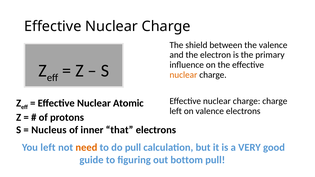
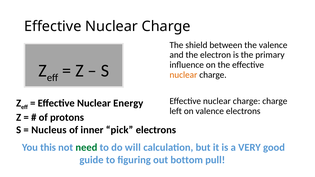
Atomic: Atomic -> Energy
that: that -> pick
You left: left -> this
need colour: orange -> green
do pull: pull -> will
